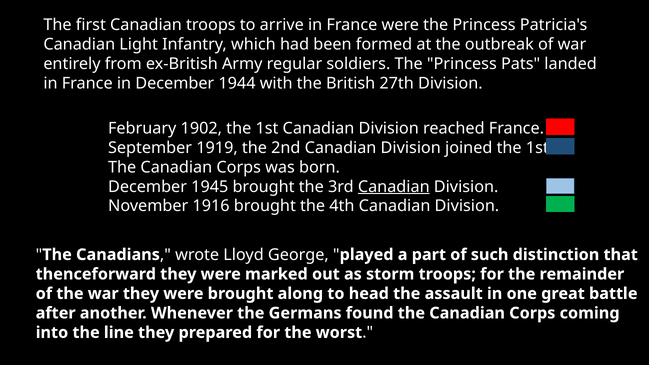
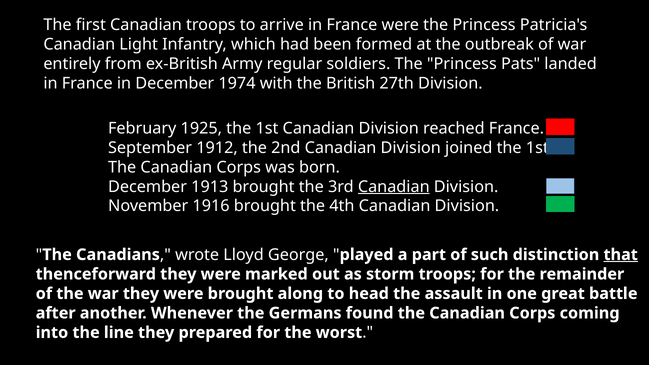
1944: 1944 -> 1974
1902: 1902 -> 1925
1919: 1919 -> 1912
1945: 1945 -> 1913
that underline: none -> present
